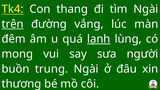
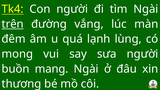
Con thang: thang -> người
lạnh underline: present -> none
trung: trung -> mang
